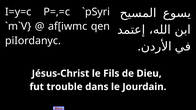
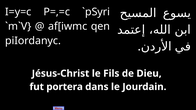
trouble: trouble -> portera
